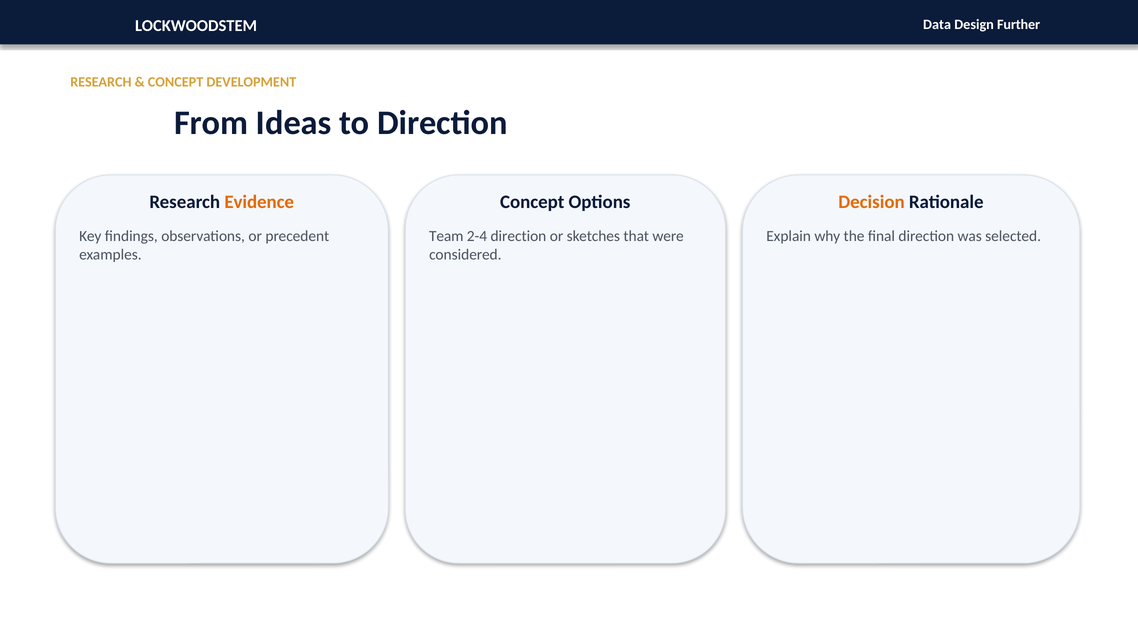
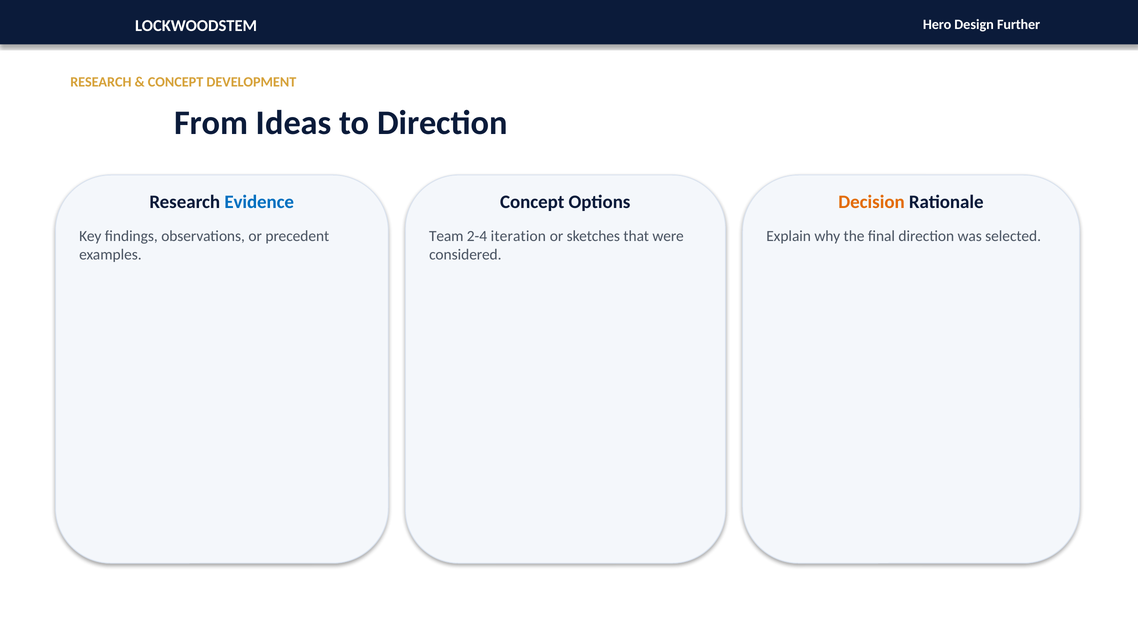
Data: Data -> Hero
Evidence colour: orange -> blue
2-4 direction: direction -> iteration
